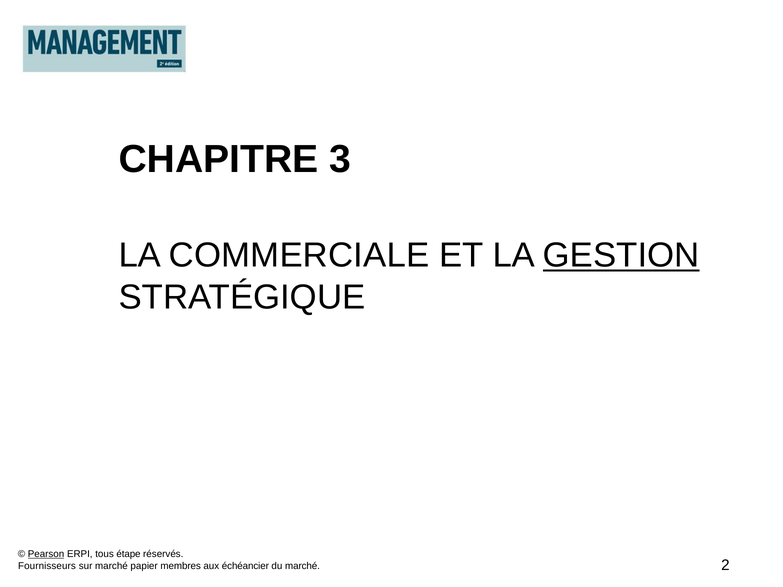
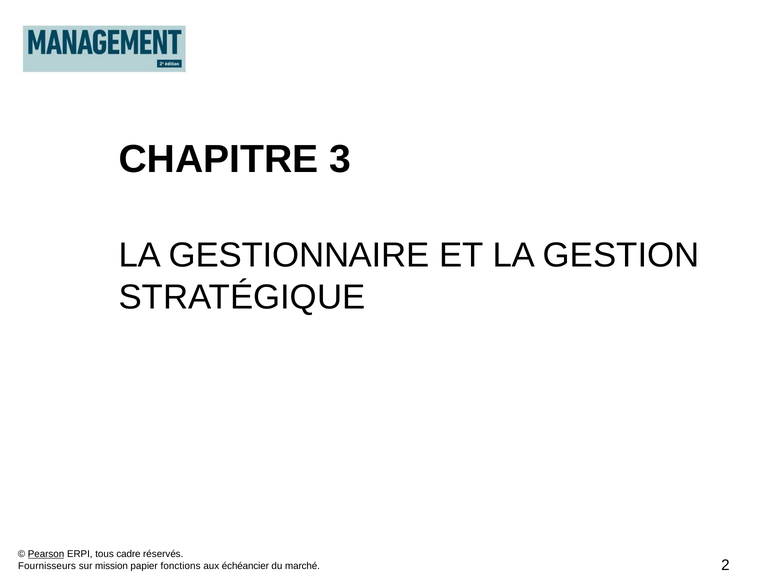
COMMERCIALE: COMMERCIALE -> GESTIONNAIRE
GESTION underline: present -> none
étape: étape -> cadre
sur marché: marché -> mission
membres: membres -> fonctions
